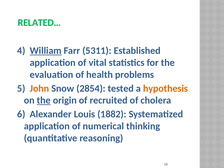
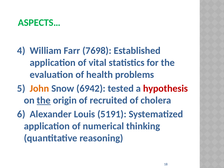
RELATED…: RELATED… -> ASPECTS…
William underline: present -> none
5311: 5311 -> 7698
2854: 2854 -> 6942
hypothesis colour: orange -> red
1882: 1882 -> 5191
